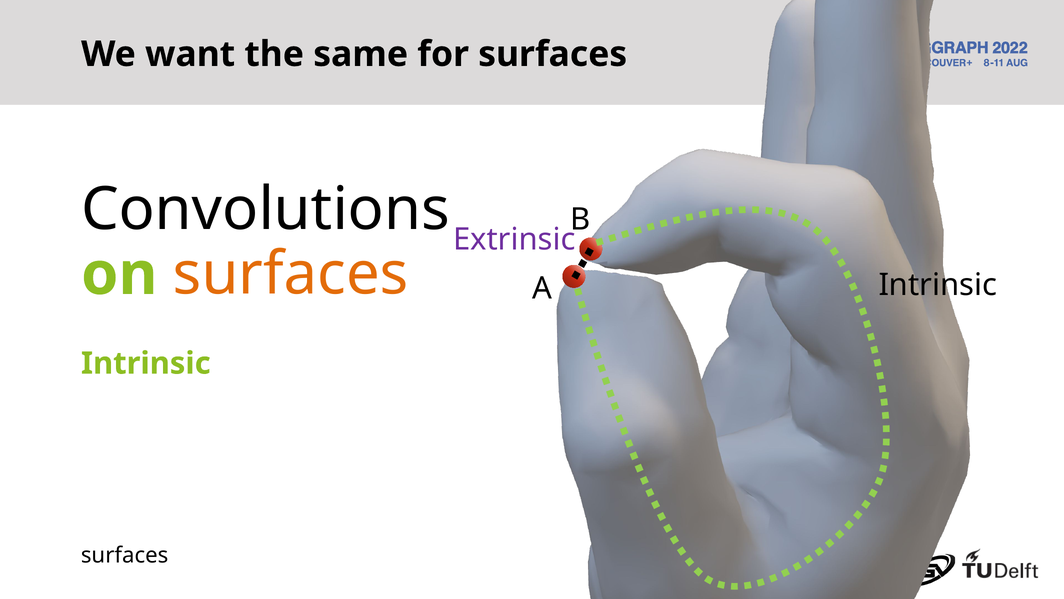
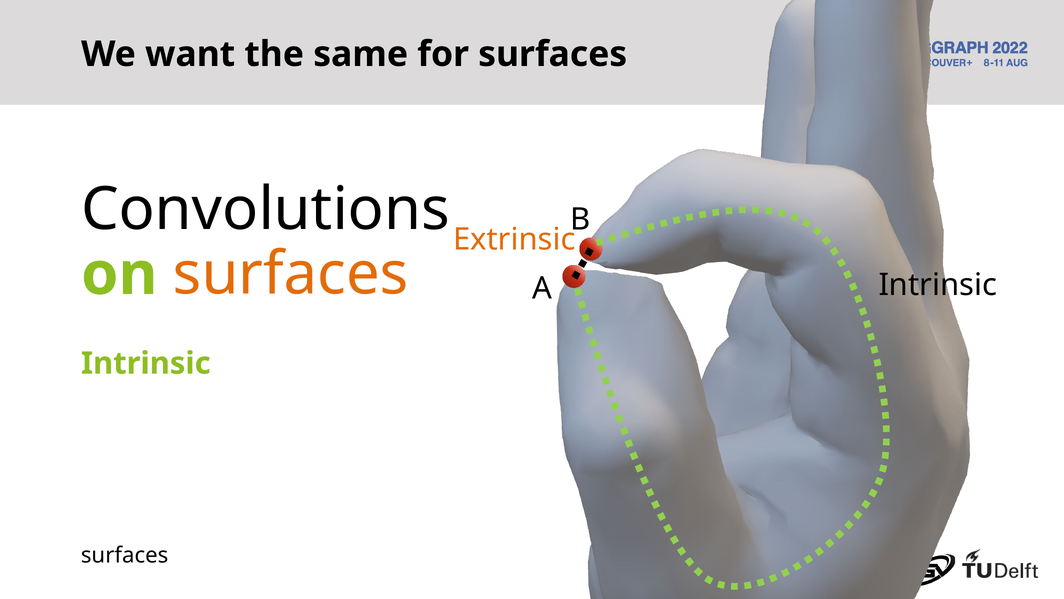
Extrinsic colour: purple -> orange
